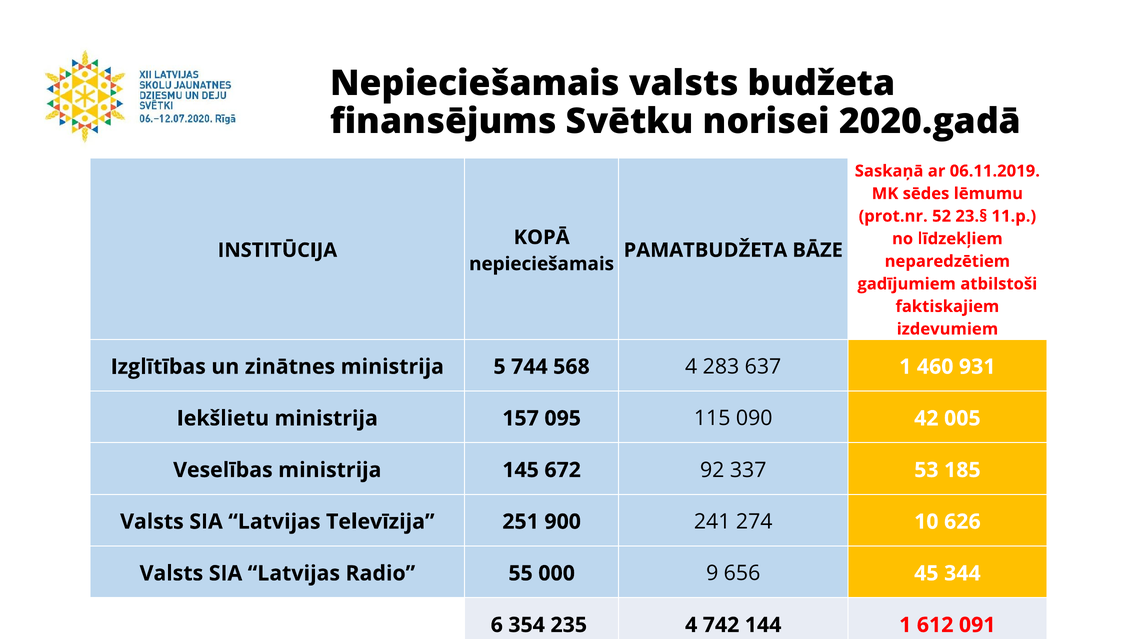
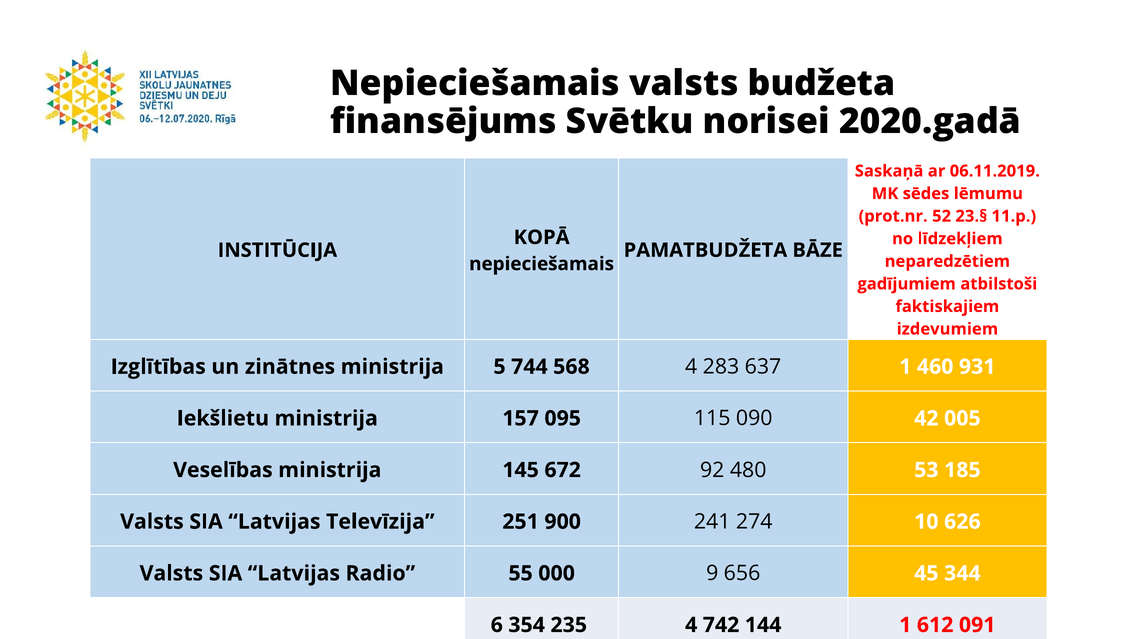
337: 337 -> 480
